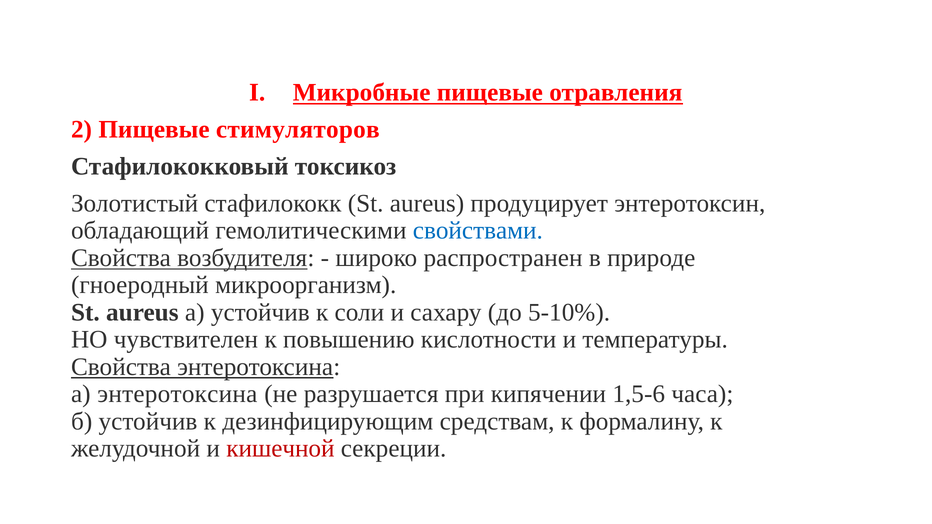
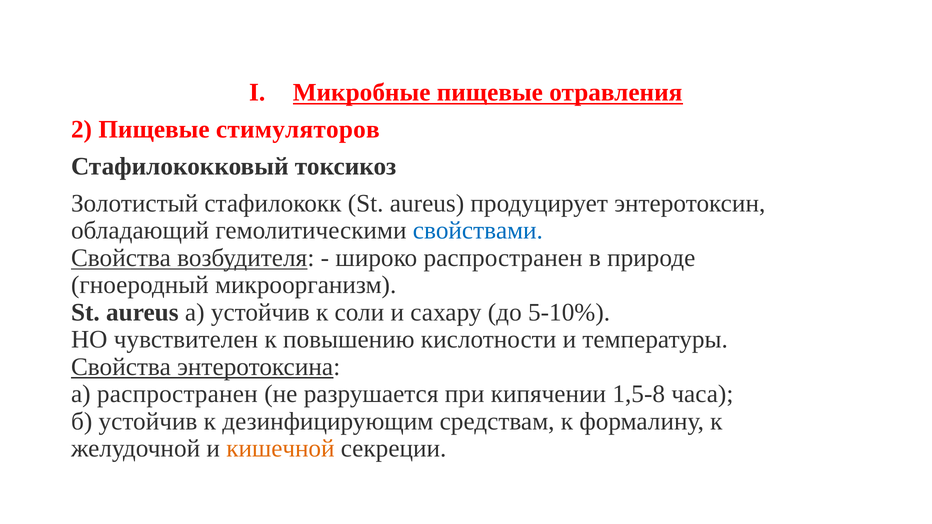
а энтеротоксина: энтеротоксина -> распространен
1,5-6: 1,5-6 -> 1,5-8
кишечной colour: red -> orange
